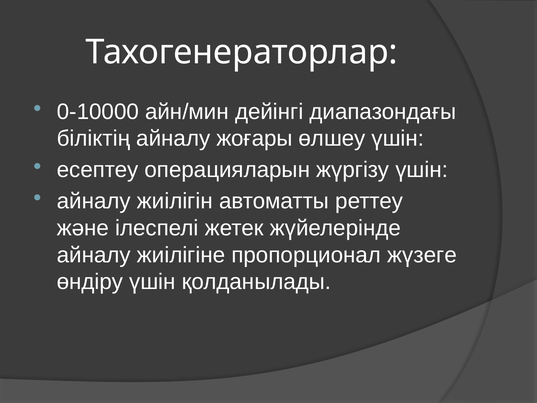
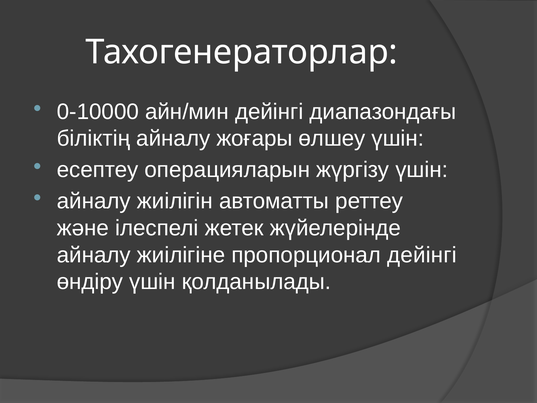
пропорционал жүзеге: жүзеге -> дейінгі
